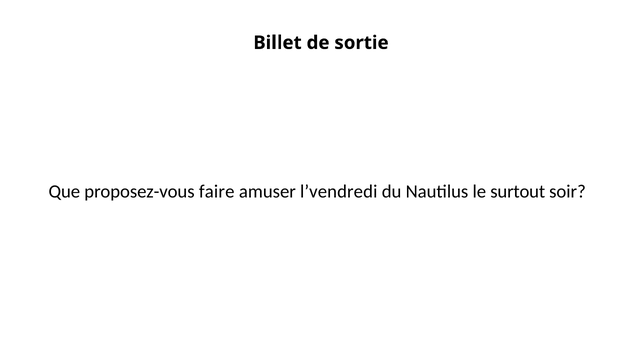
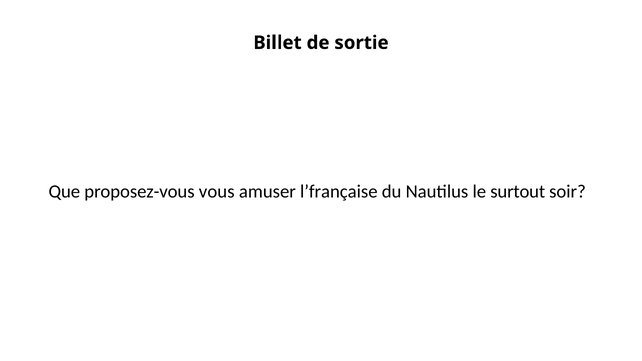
faire: faire -> vous
l’vendredi: l’vendredi -> l’française
